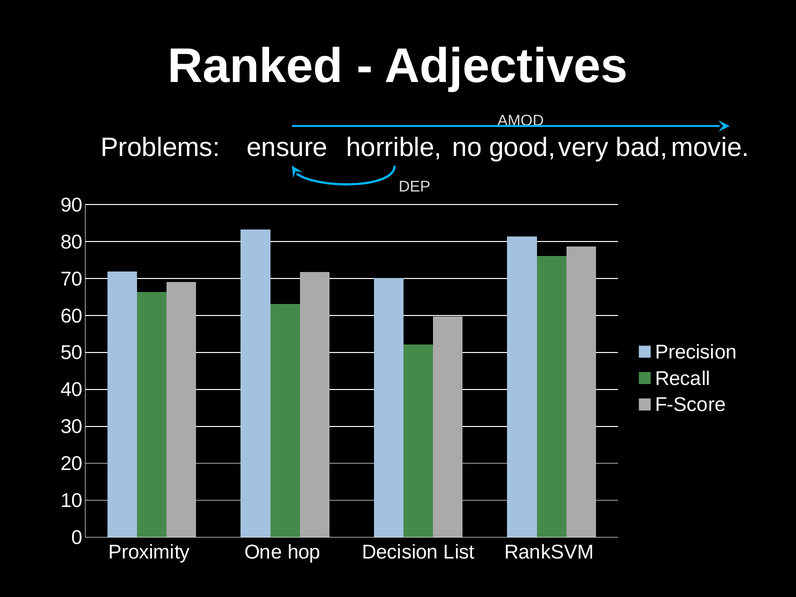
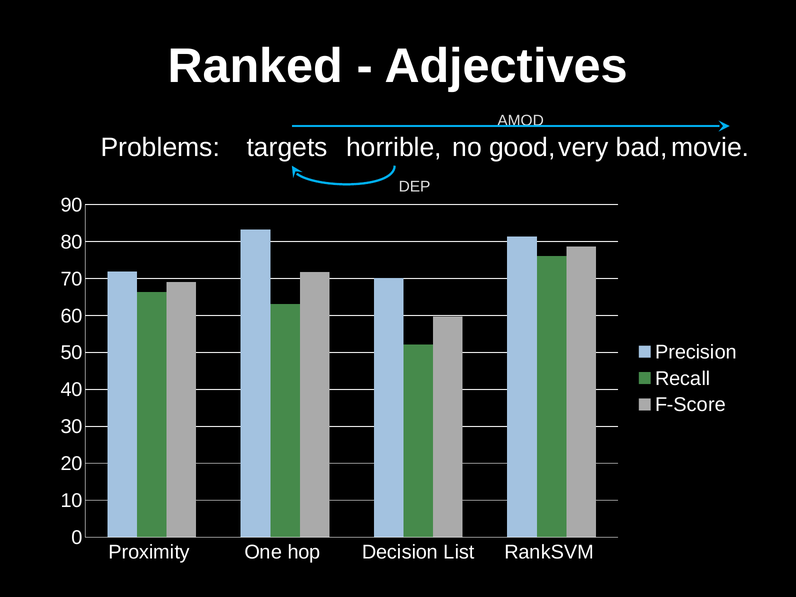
ensure: ensure -> targets
